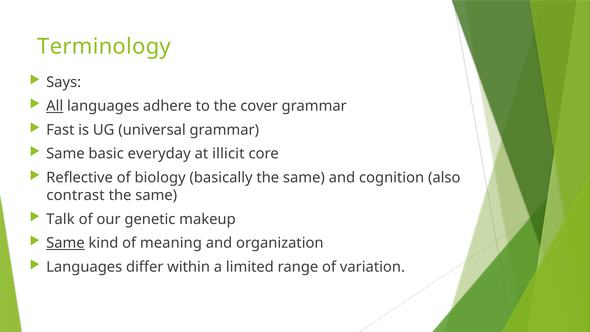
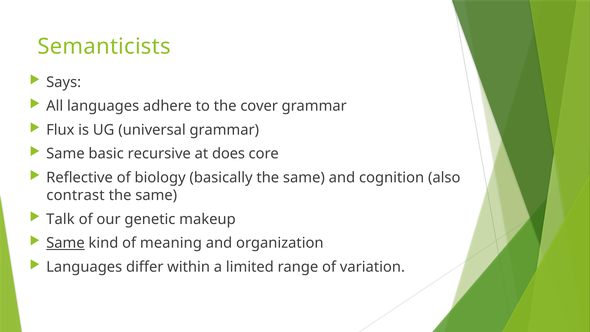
Terminology: Terminology -> Semanticists
All underline: present -> none
Fast: Fast -> Flux
everyday: everyday -> recursive
illicit: illicit -> does
